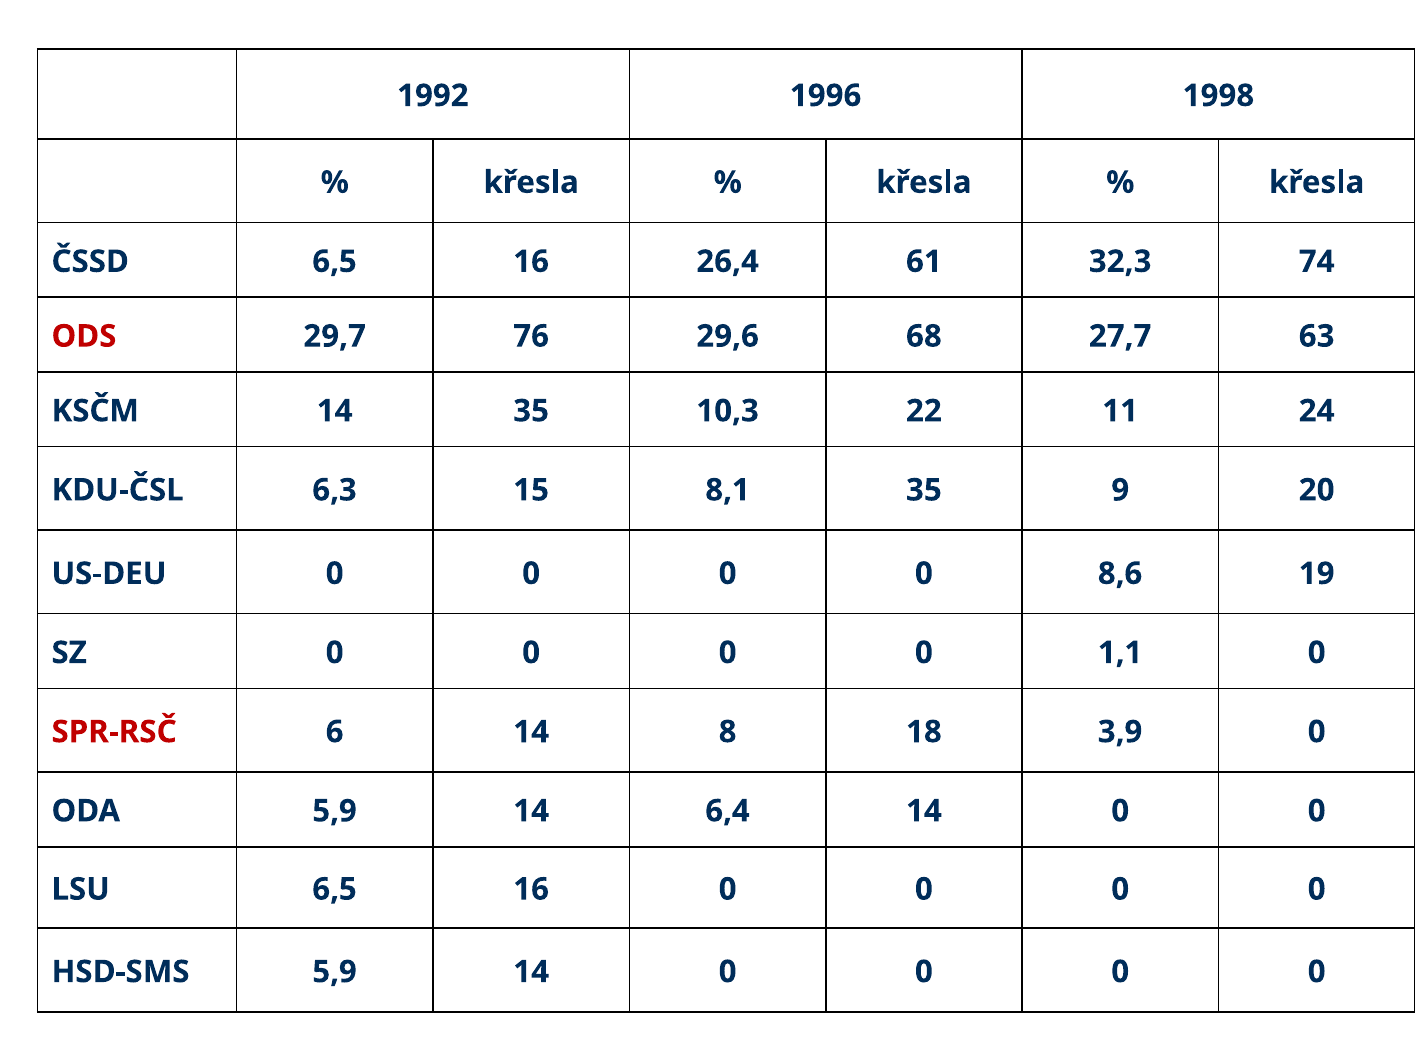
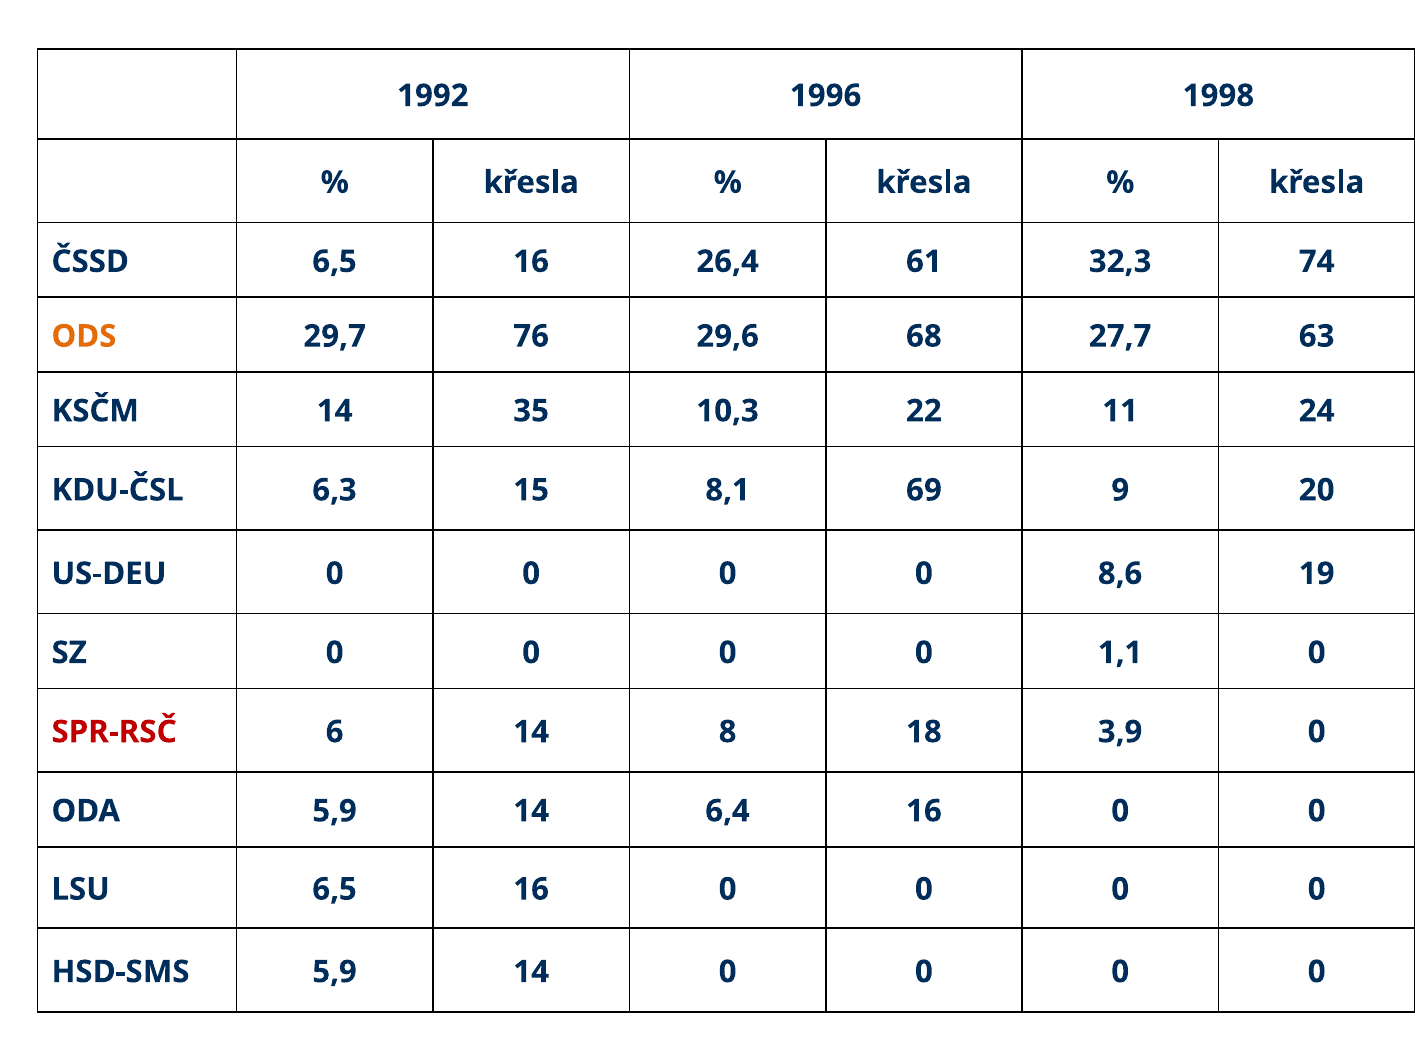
ODS colour: red -> orange
8,1 35: 35 -> 69
6,4 14: 14 -> 16
